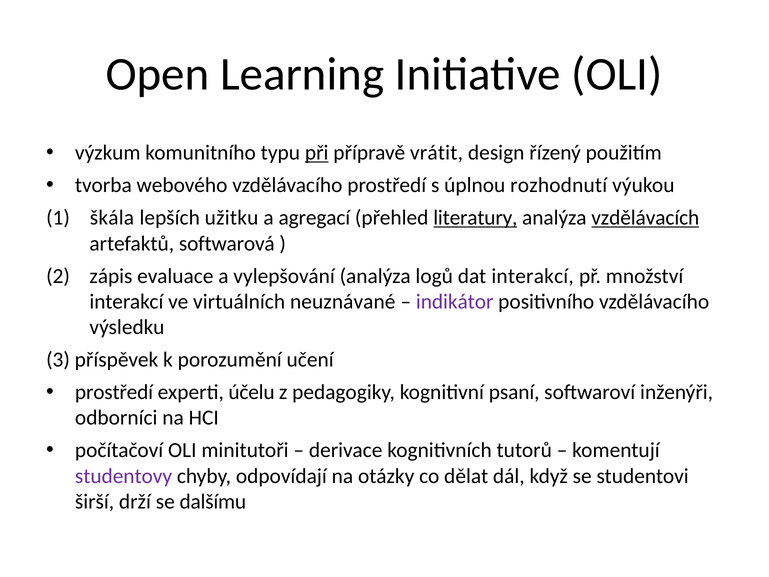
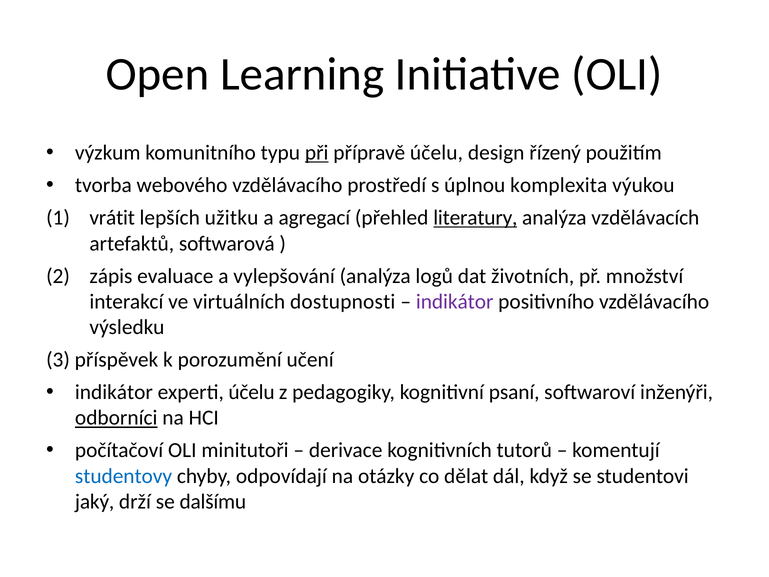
přípravě vrátit: vrátit -> účelu
rozhodnutí: rozhodnutí -> komplexita
škála: škála -> vrátit
vzdělávacích underline: present -> none
dat interakcí: interakcí -> životních
neuznávané: neuznávané -> dostupnosti
prostředí at (114, 392): prostředí -> indikátor
odborníci underline: none -> present
studentovy colour: purple -> blue
širší: širší -> jaký
